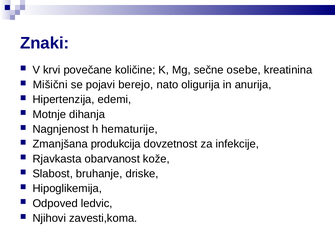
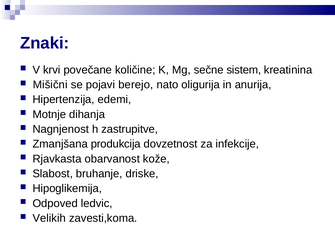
osebe: osebe -> sistem
hematurije: hematurije -> zastrupitve
Njihovi: Njihovi -> Velikih
